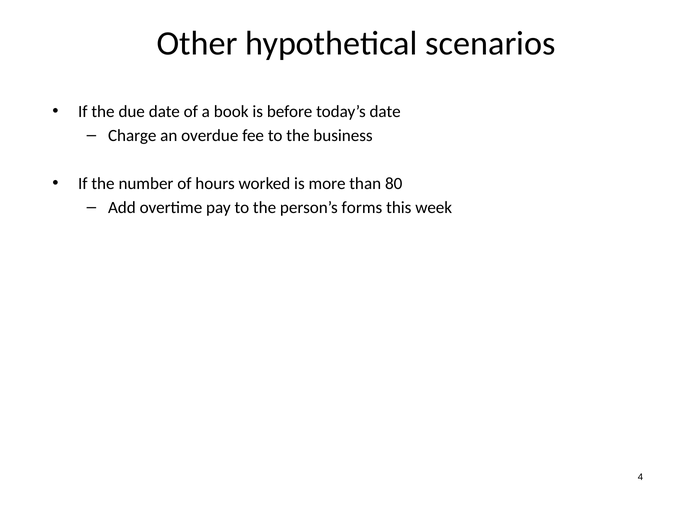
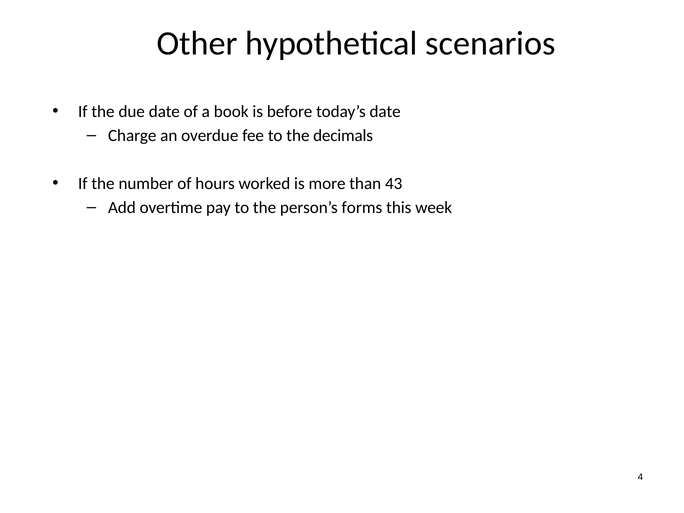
business: business -> decimals
80: 80 -> 43
